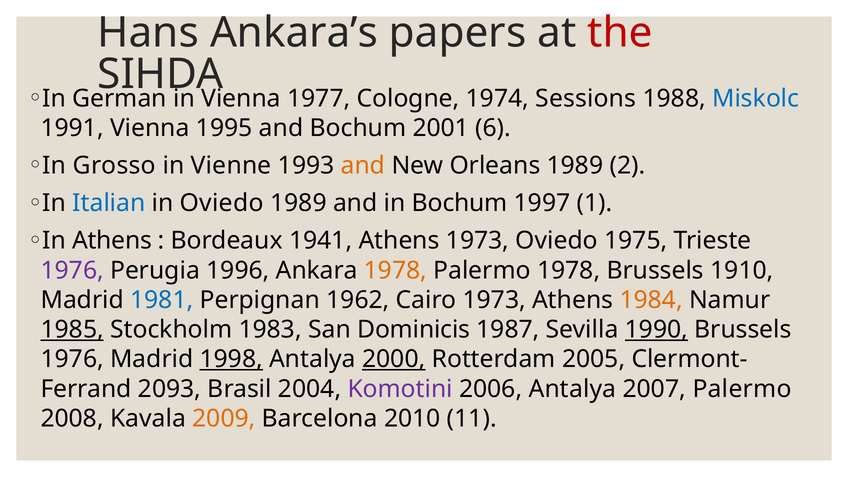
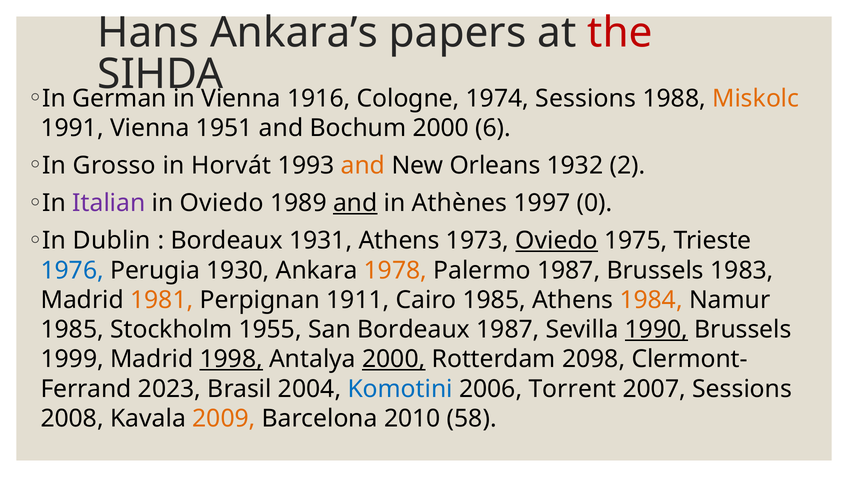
1977: 1977 -> 1916
Miskolc colour: blue -> orange
1995: 1995 -> 1951
Bochum 2001: 2001 -> 2000
Vienne: Vienne -> Horvát
Orleans 1989: 1989 -> 1932
Italian colour: blue -> purple
and at (355, 203) underline: none -> present
in Bochum: Bochum -> Athènes
1: 1 -> 0
In Athens: Athens -> Dublin
1941: 1941 -> 1931
Oviedo at (557, 241) underline: none -> present
1976 at (72, 270) colour: purple -> blue
1996: 1996 -> 1930
Palermo 1978: 1978 -> 1987
1910: 1910 -> 1983
1981 colour: blue -> orange
1962: 1962 -> 1911
Cairo 1973: 1973 -> 1985
1985 at (72, 330) underline: present -> none
1983: 1983 -> 1955
San Dominicis: Dominicis -> Bordeaux
1976 at (72, 359): 1976 -> 1999
2005: 2005 -> 2098
2093: 2093 -> 2023
Komotini colour: purple -> blue
2006 Antalya: Antalya -> Torrent
2007 Palermo: Palermo -> Sessions
11: 11 -> 58
